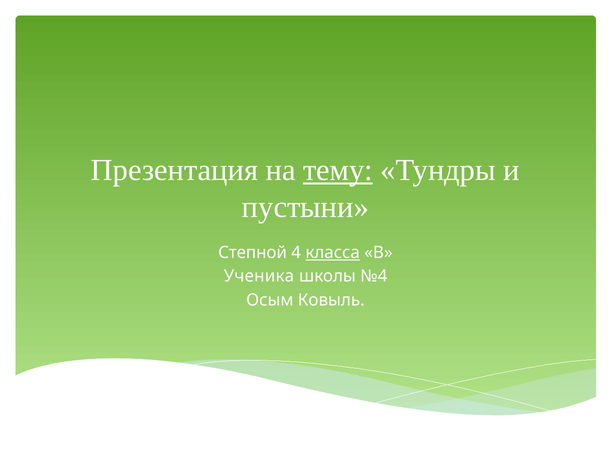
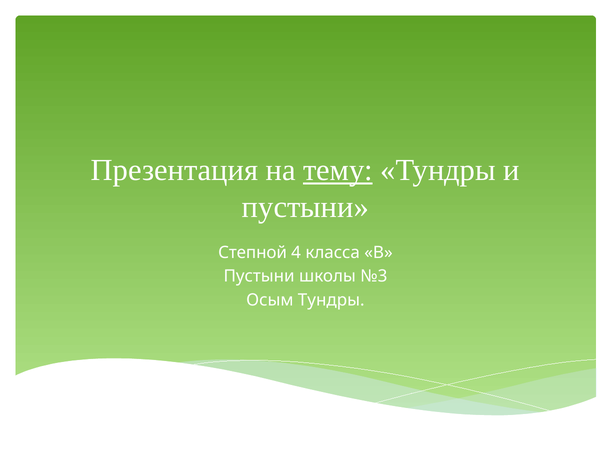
класса underline: present -> none
Ученика at (259, 276): Ученика -> Пустыни
№4: №4 -> №3
Осым Ковыль: Ковыль -> Тундры
